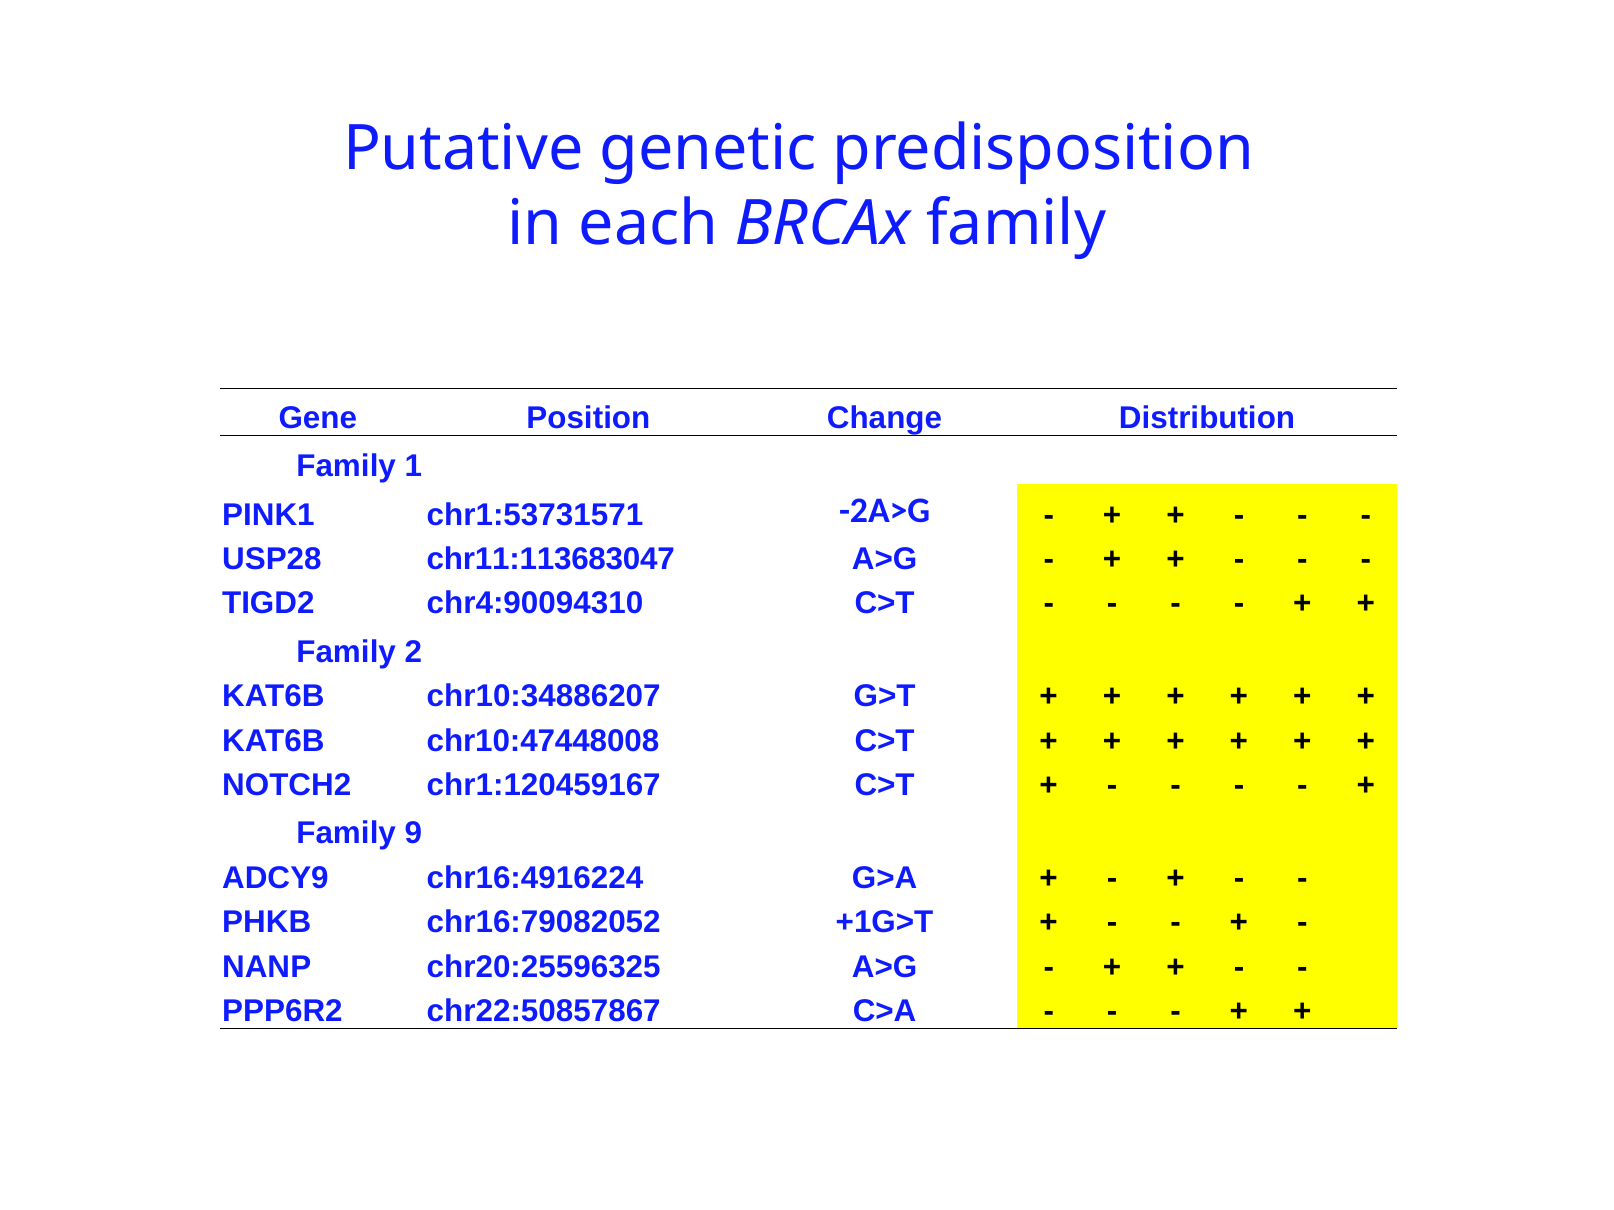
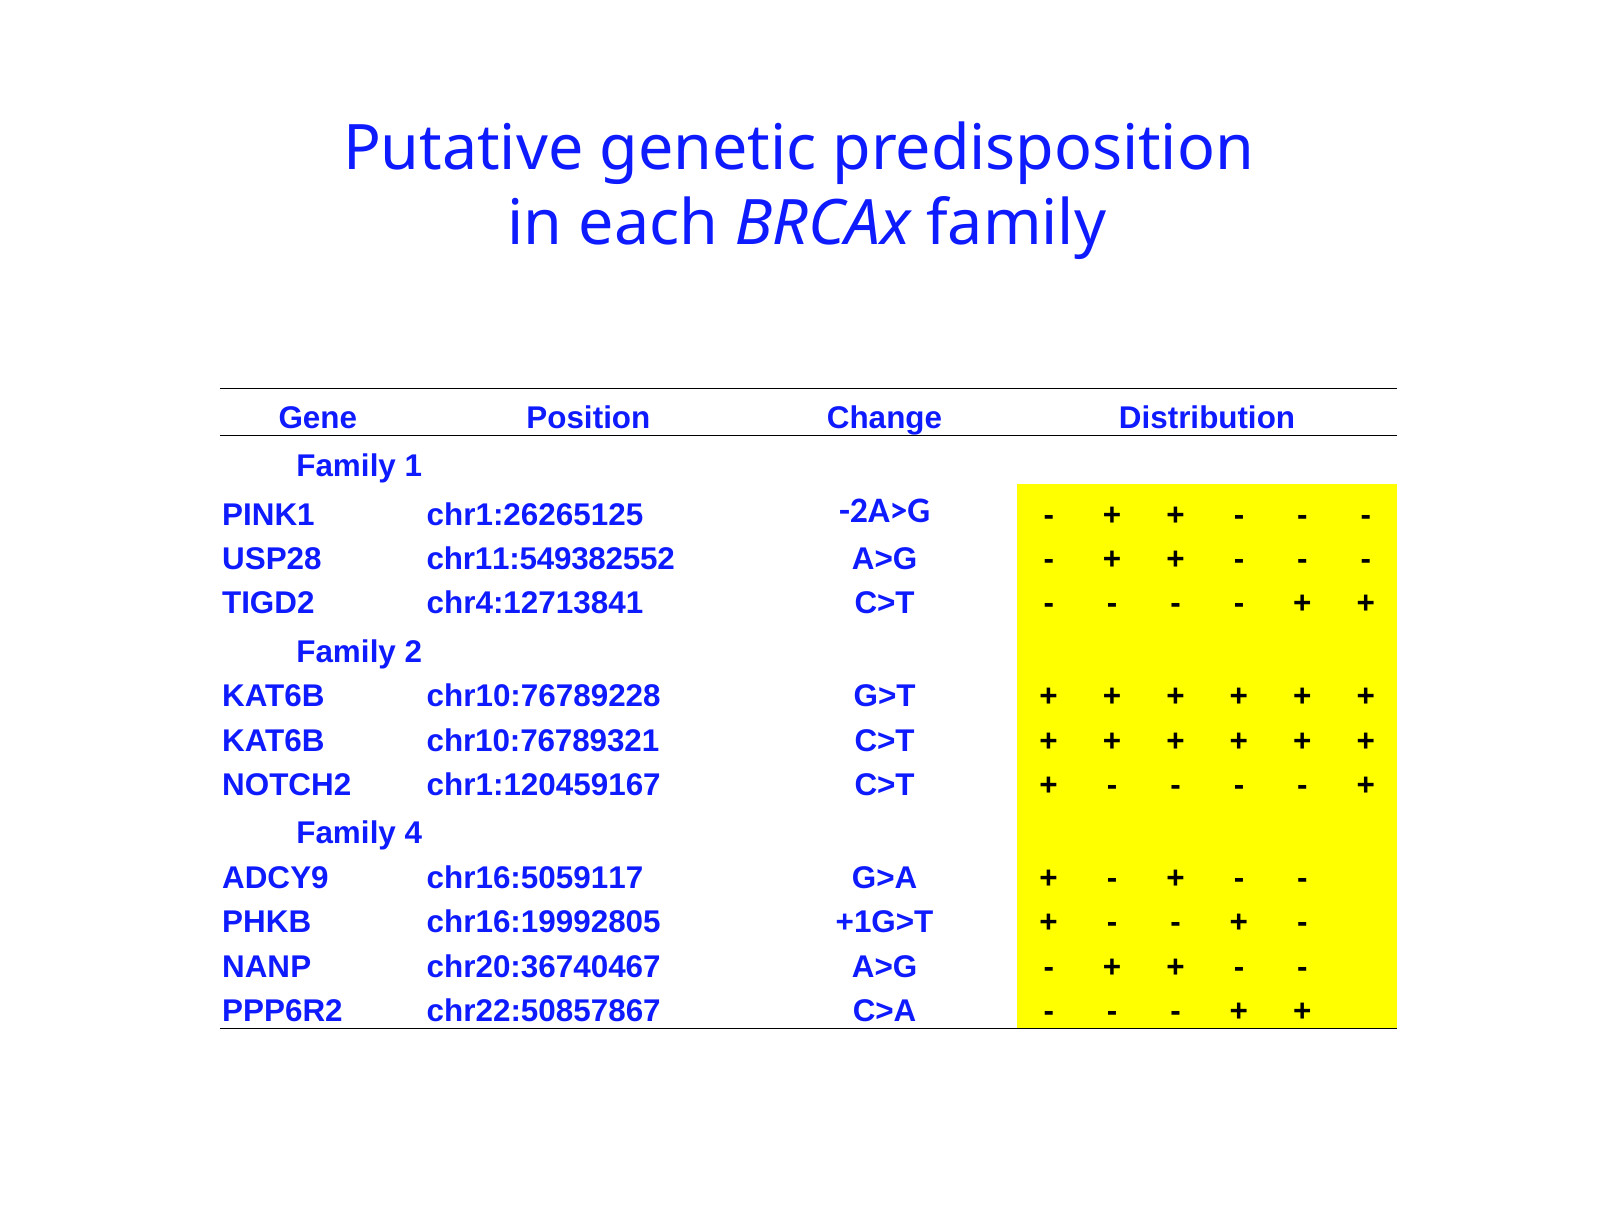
chr1:53731571: chr1:53731571 -> chr1:26265125
chr11:113683047: chr11:113683047 -> chr11:549382552
chr4:90094310: chr4:90094310 -> chr4:12713841
chr10:34886207: chr10:34886207 -> chr10:76789228
chr10:47448008: chr10:47448008 -> chr10:76789321
9: 9 -> 4
chr16:4916224: chr16:4916224 -> chr16:5059117
chr16:79082052: chr16:79082052 -> chr16:19992805
chr20:25596325: chr20:25596325 -> chr20:36740467
